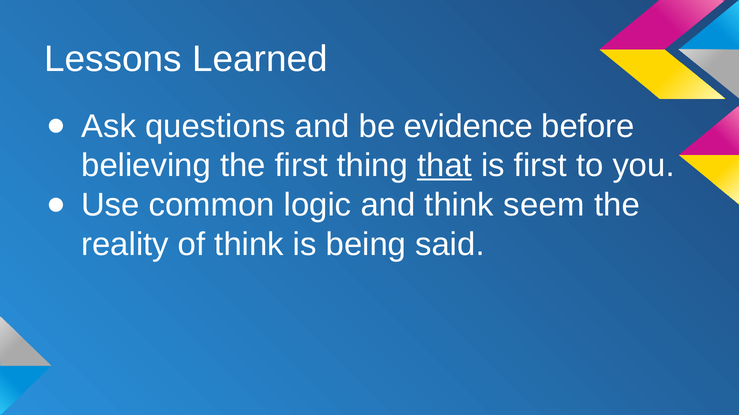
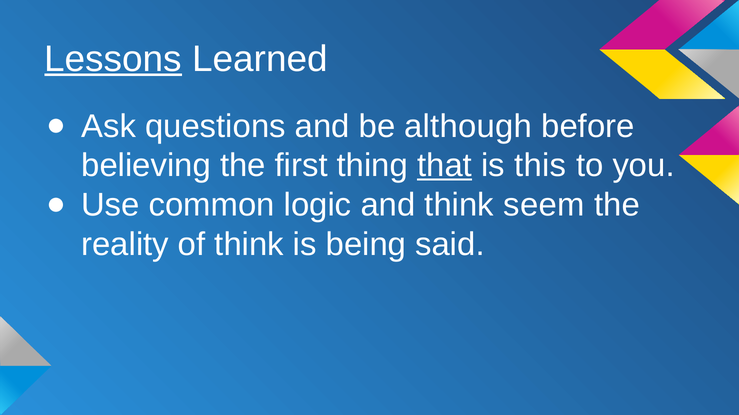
Lessons underline: none -> present
evidence: evidence -> although
is first: first -> this
